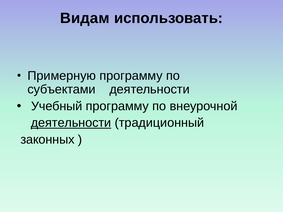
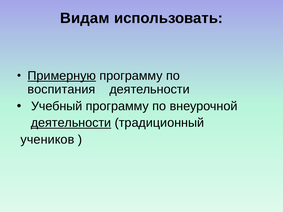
Примерную underline: none -> present
субъектами: субъектами -> воспитания
законных: законных -> учеников
